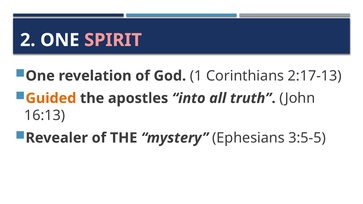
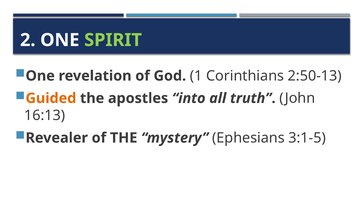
SPIRIT colour: pink -> light green
2:17-13: 2:17-13 -> 2:50-13
3:5-5: 3:5-5 -> 3:1-5
